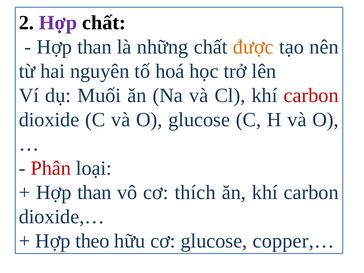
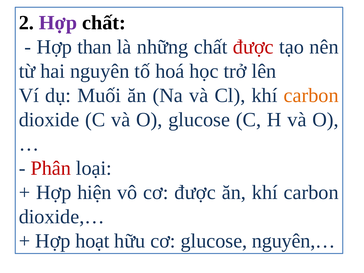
được at (253, 47) colour: orange -> red
carbon at (311, 95) colour: red -> orange
than at (94, 192): than -> hiện
cơ thích: thích -> được
theo: theo -> hoạt
copper,…: copper,… -> nguyên,…
